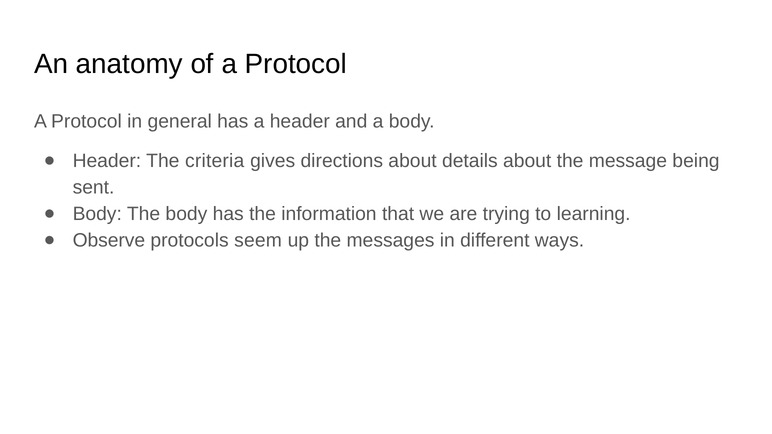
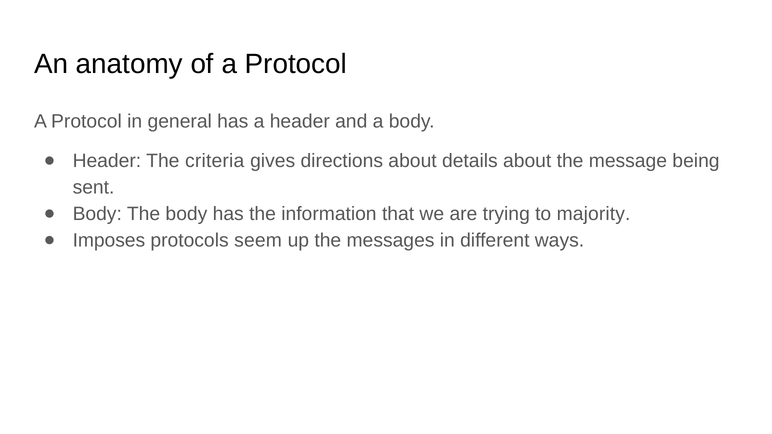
learning: learning -> majority
Observe: Observe -> Imposes
